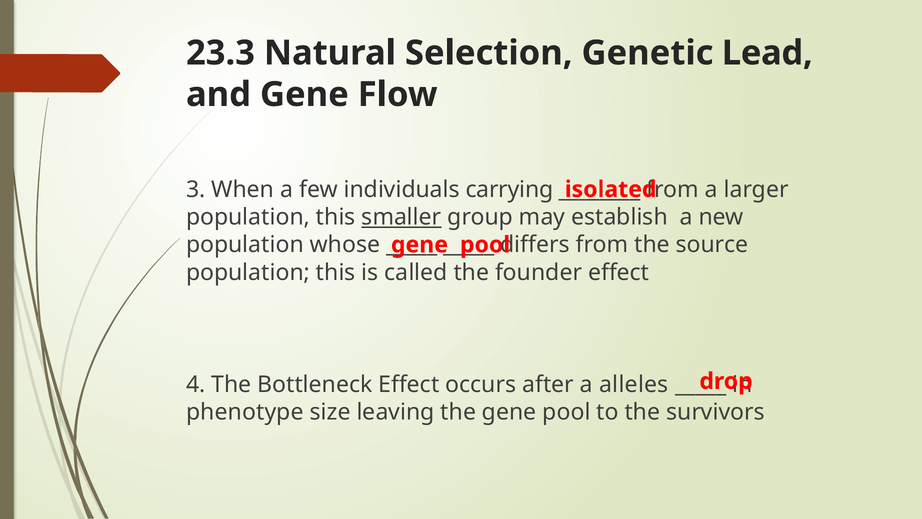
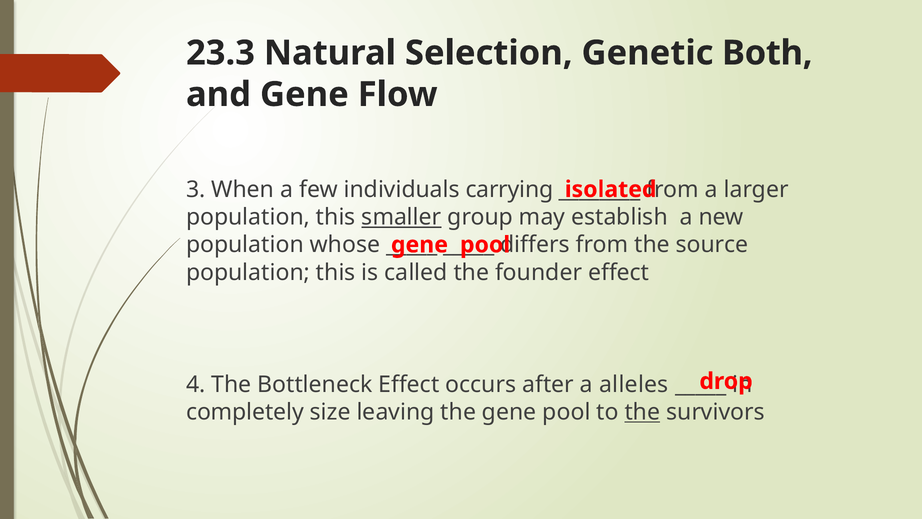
Lead: Lead -> Both
phenotype: phenotype -> completely
the at (642, 412) underline: none -> present
